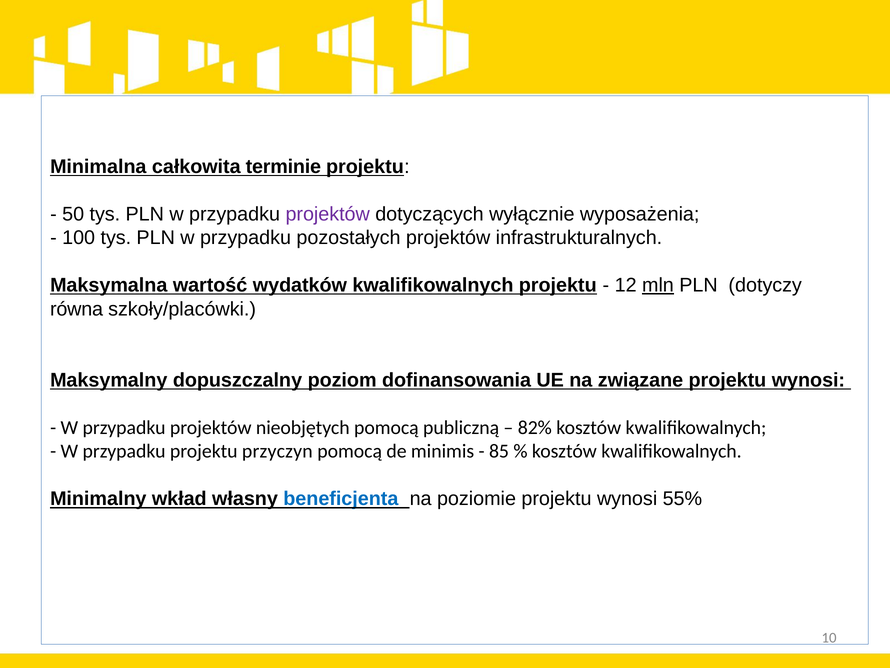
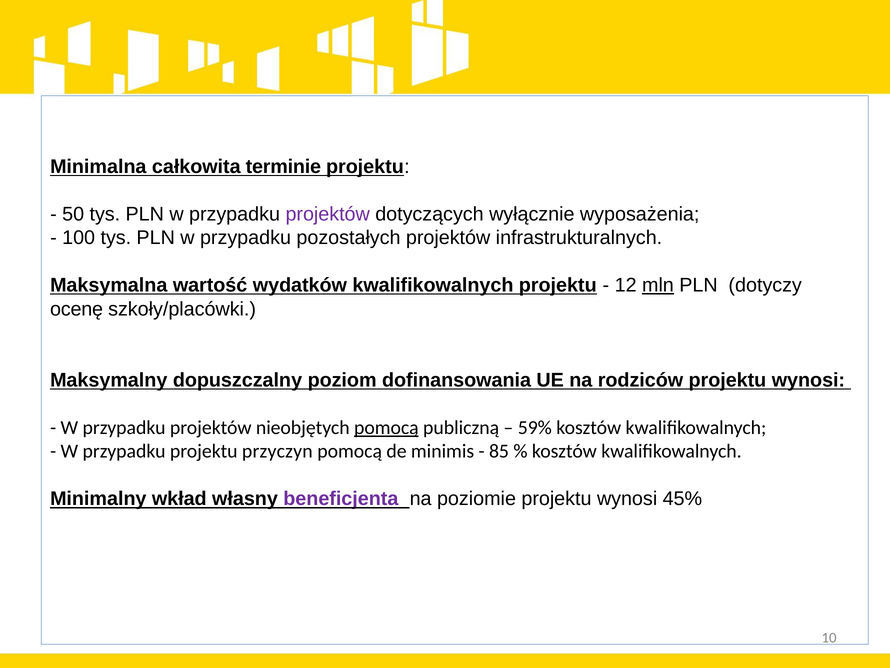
równa: równa -> ocenę
związane: związane -> rodziców
pomocą at (386, 427) underline: none -> present
82%: 82% -> 59%
beneficjenta colour: blue -> purple
55%: 55% -> 45%
